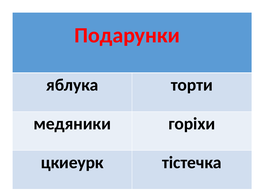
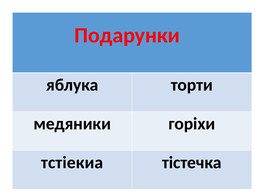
цкиеурк: цкиеурк -> тстіекиа
